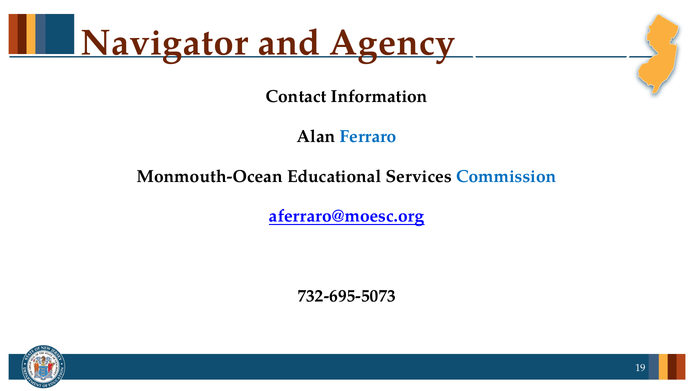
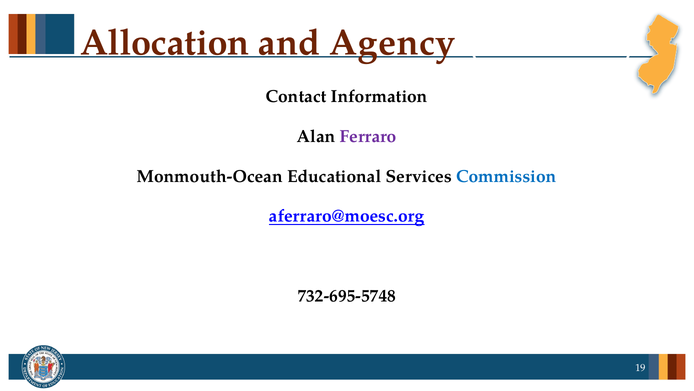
Navigator: Navigator -> Allocation
Ferraro colour: blue -> purple
732-695-5073: 732-695-5073 -> 732-695-5748
